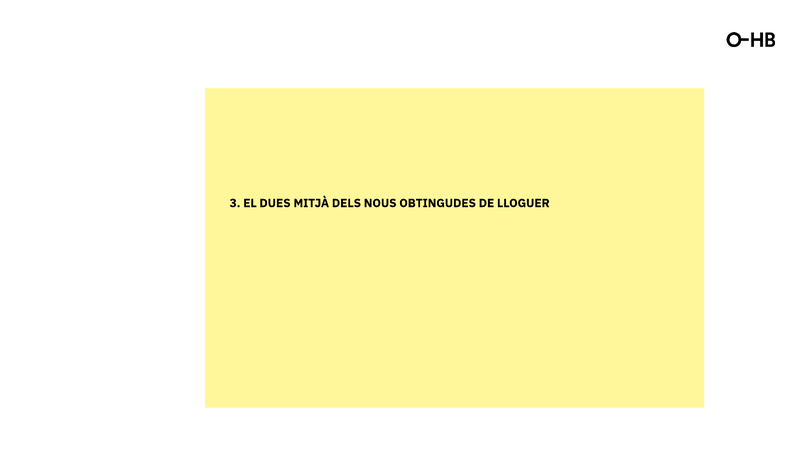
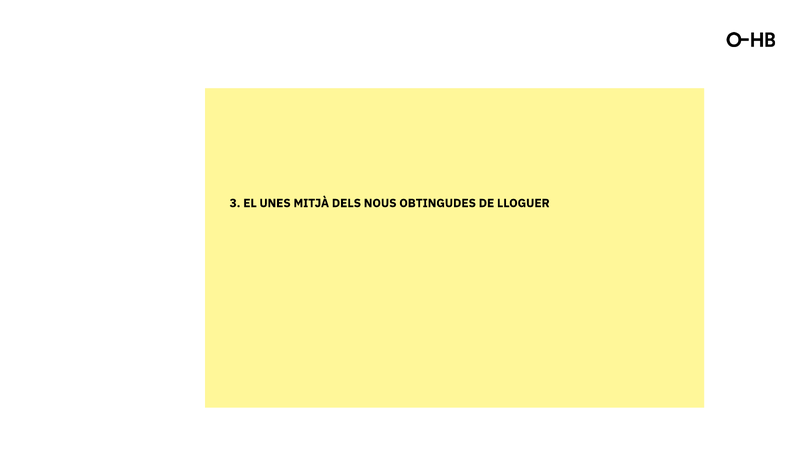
DUES: DUES -> UNES
